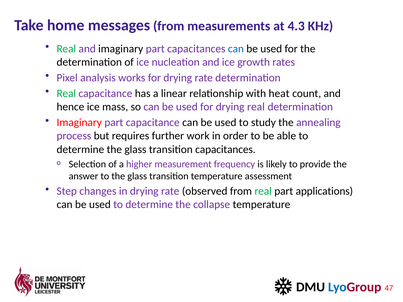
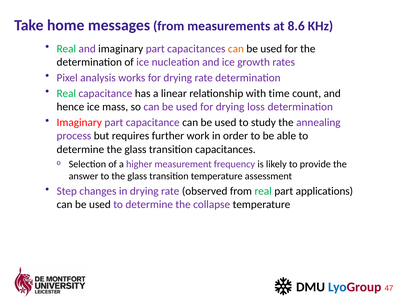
4.3: 4.3 -> 8.6
can at (236, 49) colour: blue -> orange
heat: heat -> time
drying real: real -> loss
